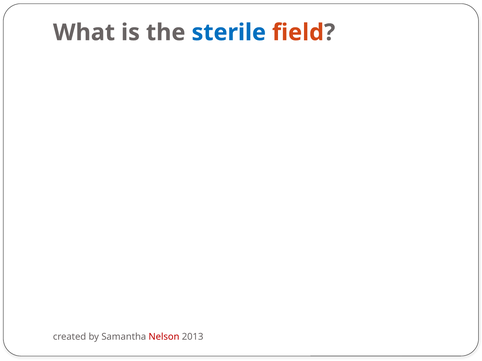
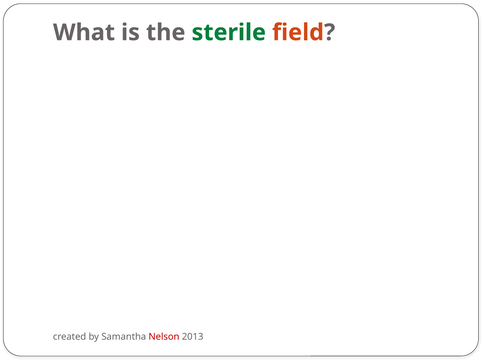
sterile colour: blue -> green
